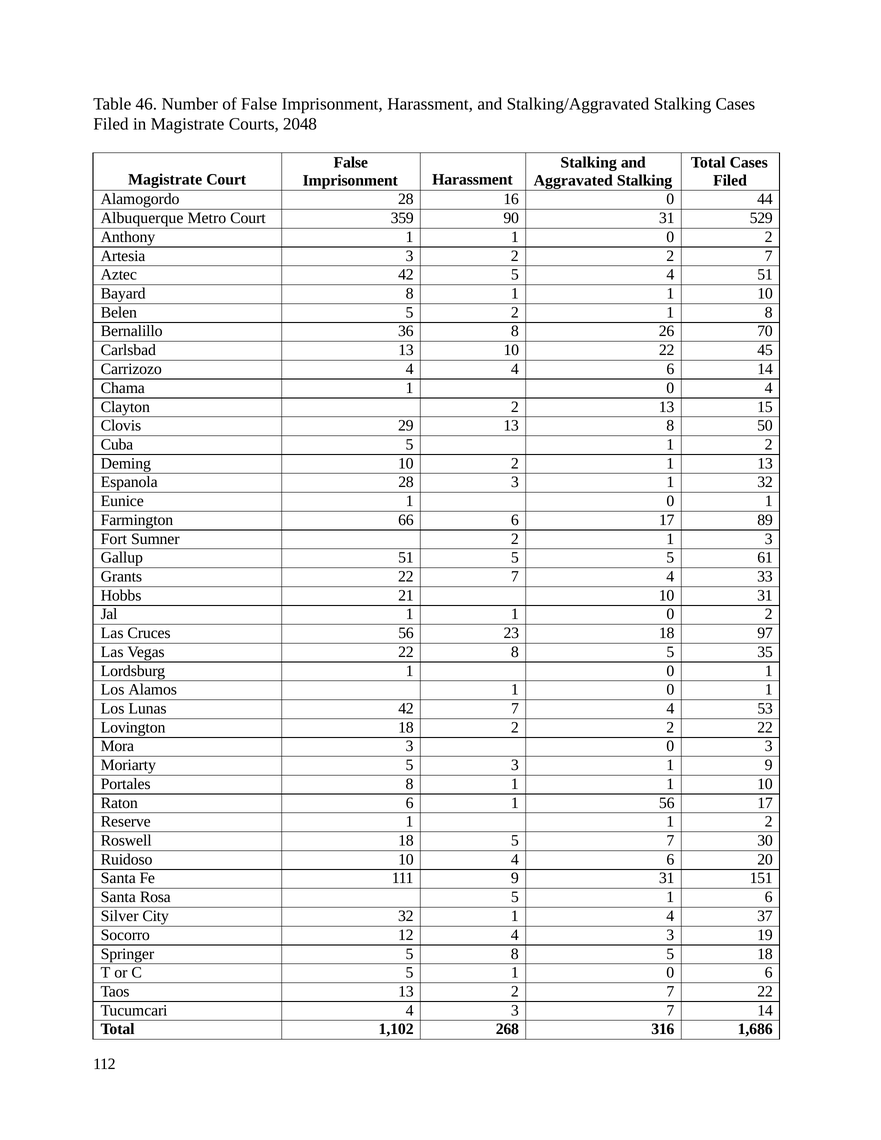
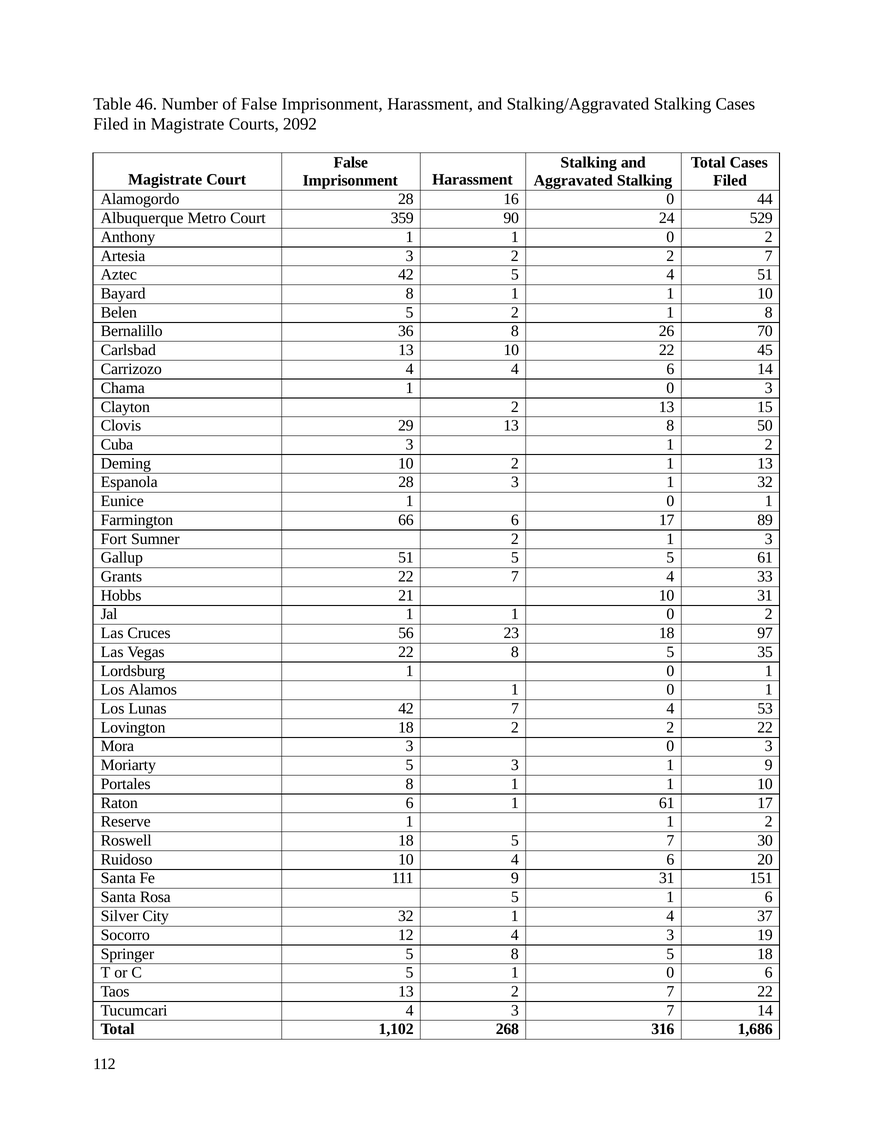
2048: 2048 -> 2092
90 31: 31 -> 24
1 0 4: 4 -> 3
Cuba 5: 5 -> 3
1 56: 56 -> 61
